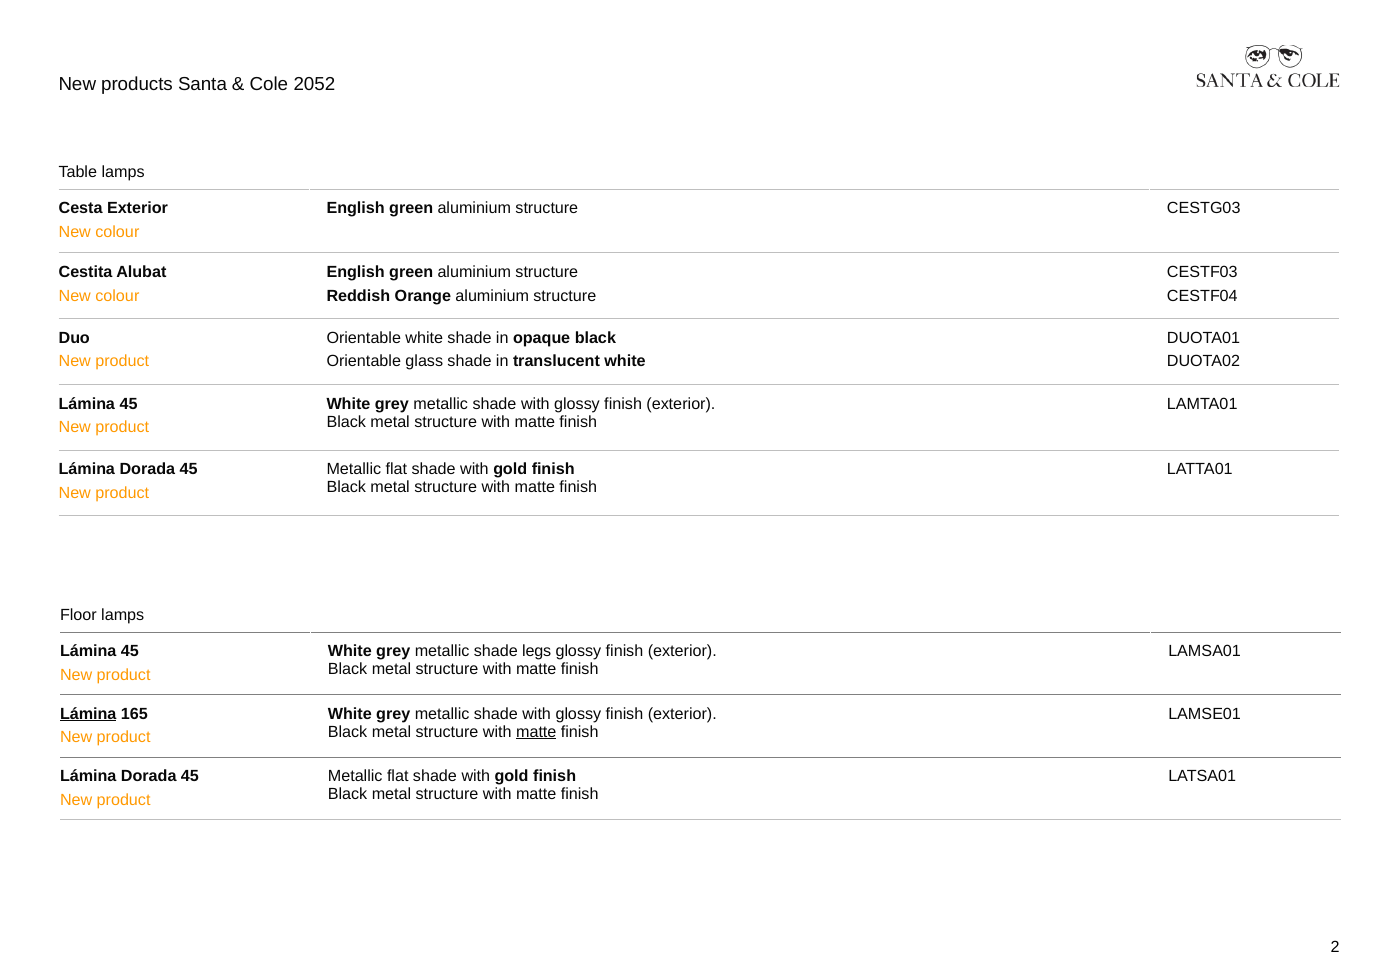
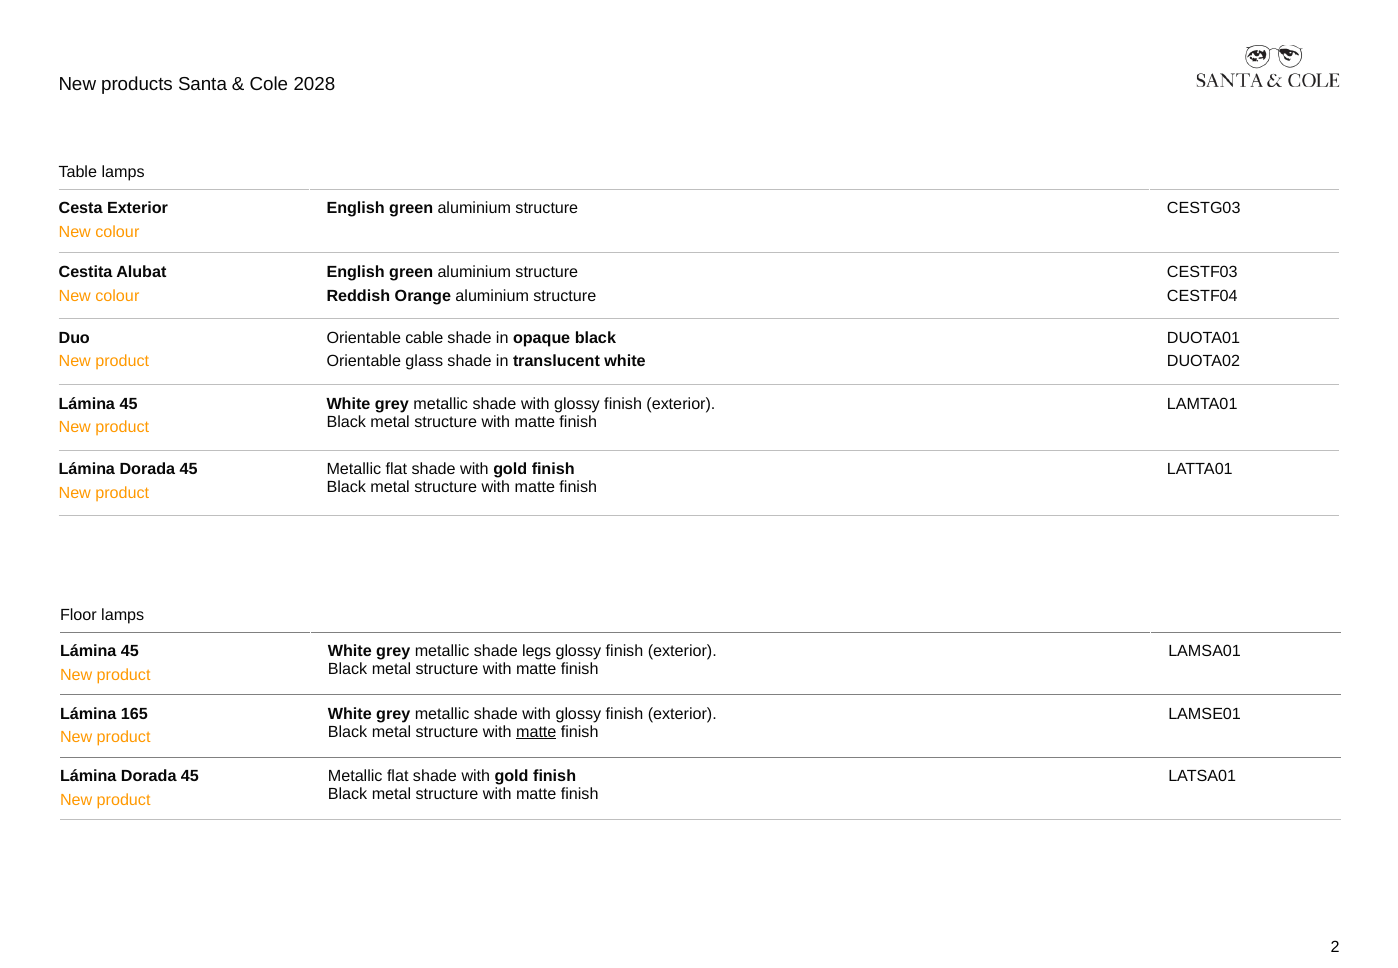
2052: 2052 -> 2028
Orientable white: white -> cable
Lámina at (88, 714) underline: present -> none
